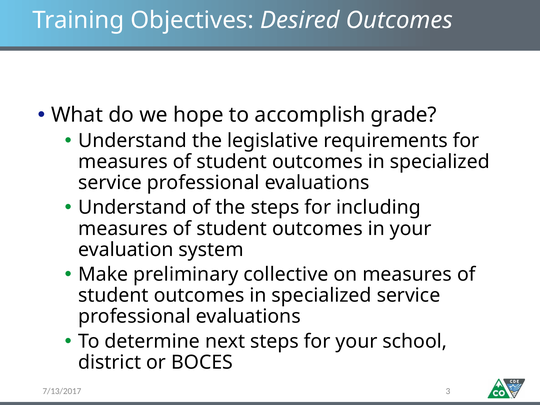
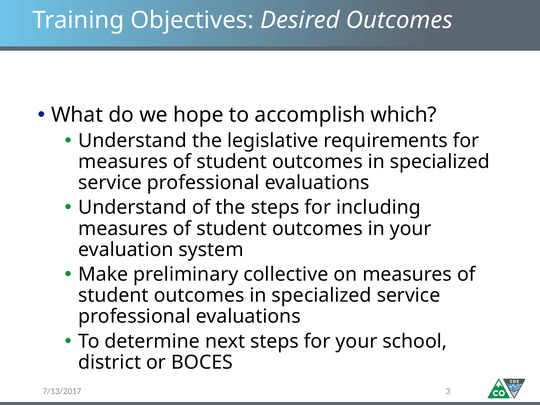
grade: grade -> which
